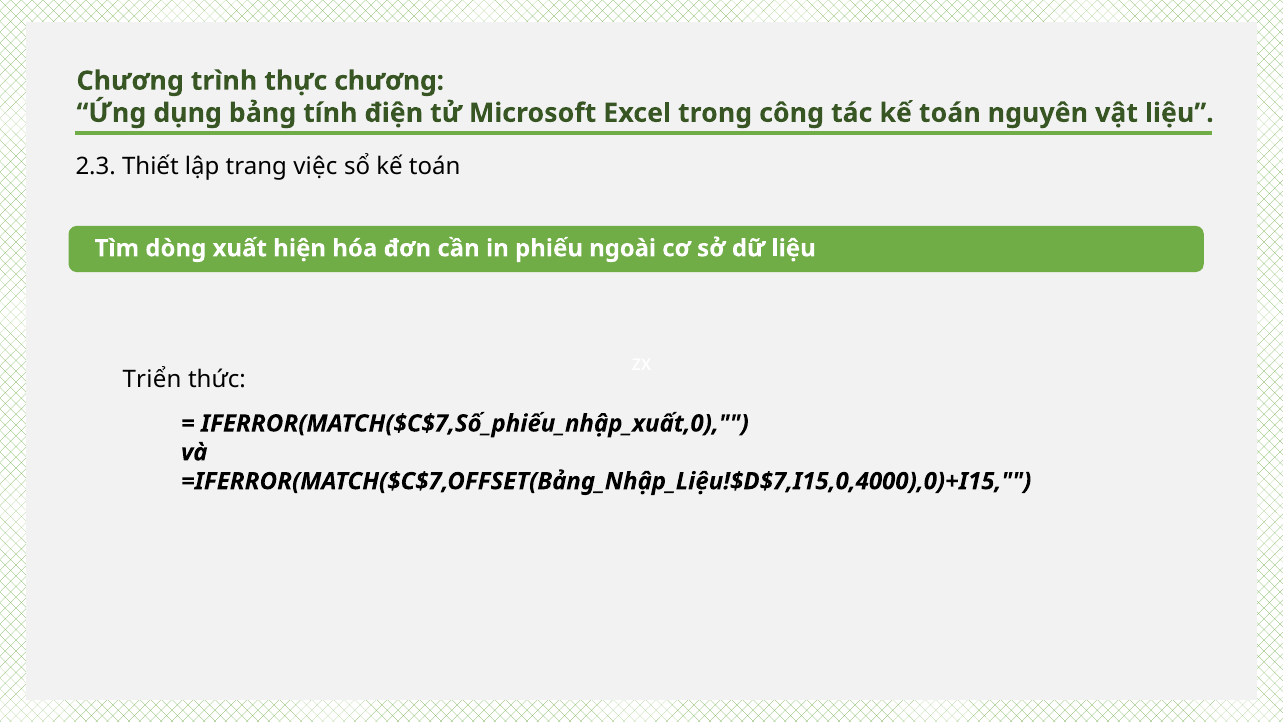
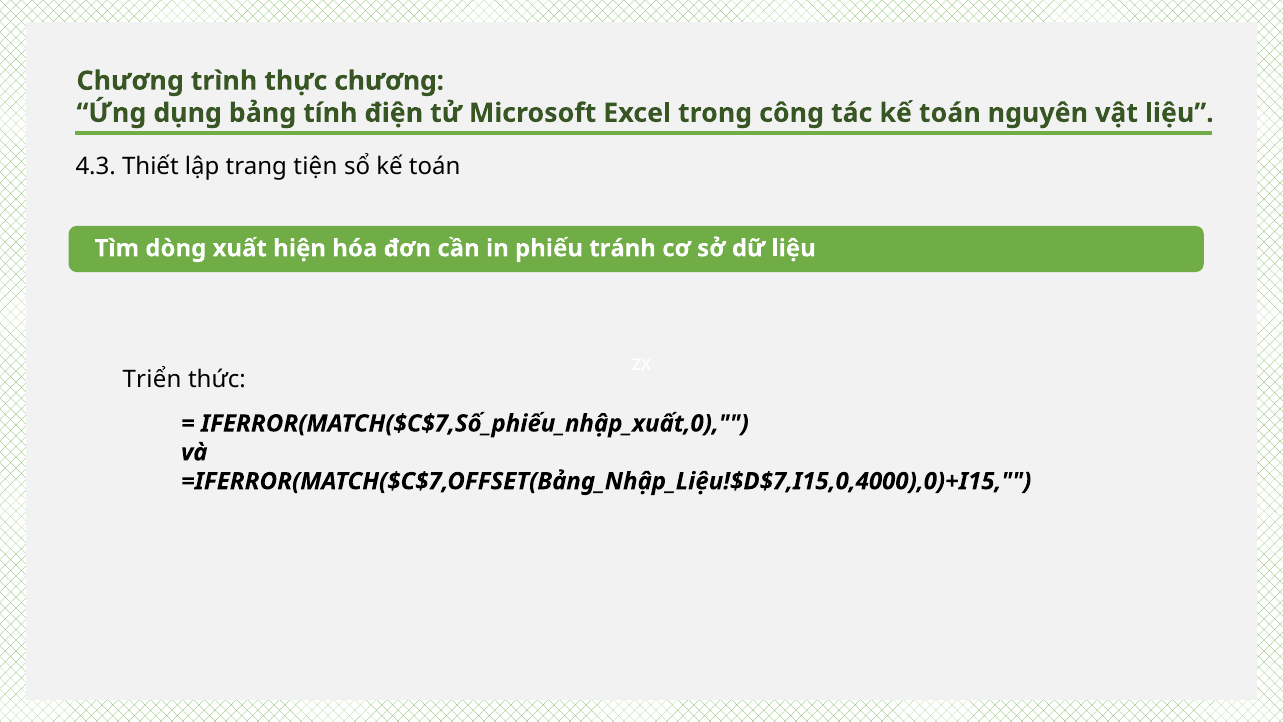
2.3: 2.3 -> 4.3
việc: việc -> tiện
ngoài: ngoài -> tránh
